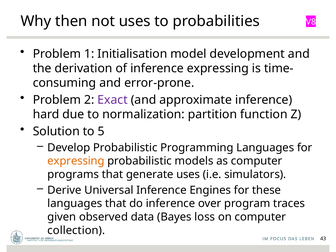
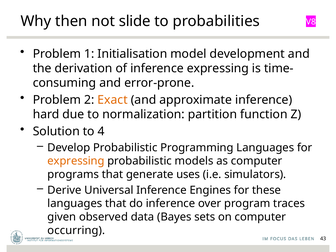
not uses: uses -> slide
Exact colour: purple -> orange
5: 5 -> 4
loss: loss -> sets
collection: collection -> occurring
